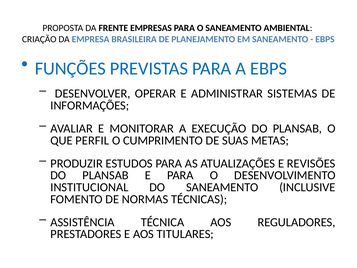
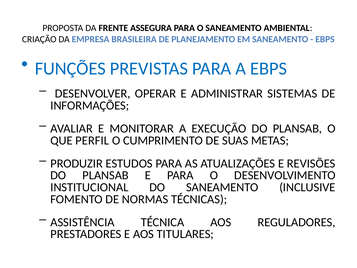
EMPRESAS: EMPRESAS -> ASSEGURA
